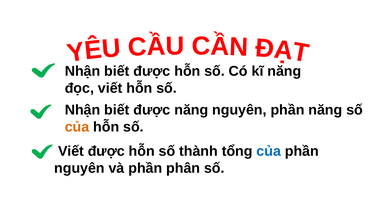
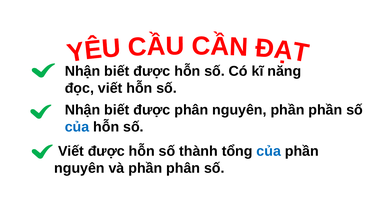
được năng: năng -> phân
phần năng: năng -> phần
của at (77, 127) colour: orange -> blue
